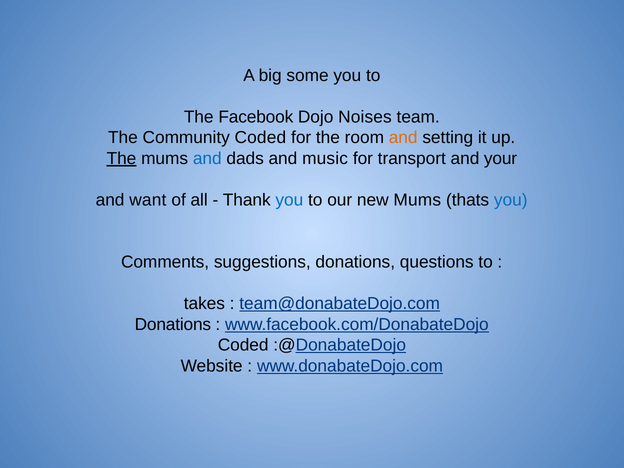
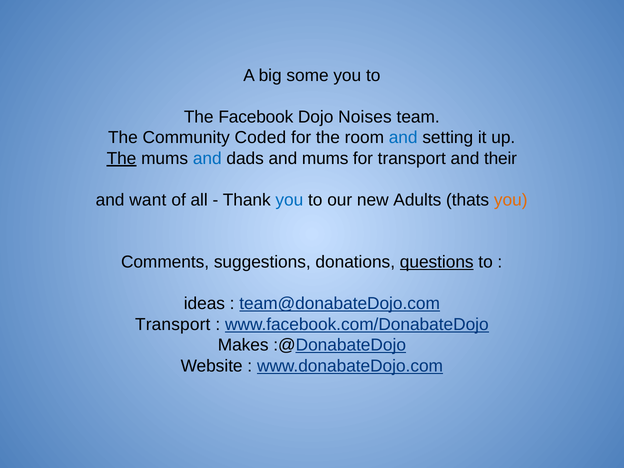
and at (403, 138) colour: orange -> blue
and music: music -> mums
your: your -> their
new Mums: Mums -> Adults
you at (511, 200) colour: blue -> orange
questions underline: none -> present
takes: takes -> ideas
Donations at (173, 324): Donations -> Transport
Coded at (243, 345): Coded -> Makes
